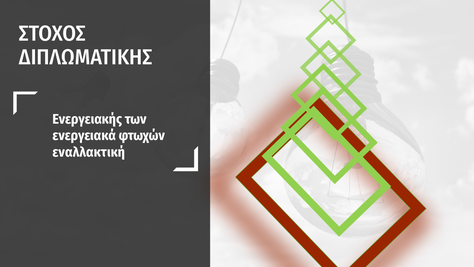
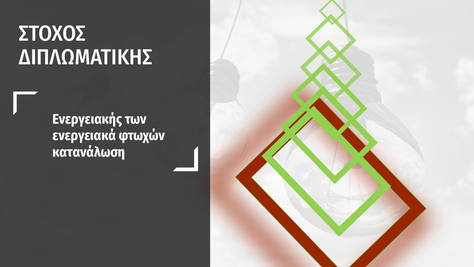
εναλλακτική: εναλλακτική -> κατανάλωση
